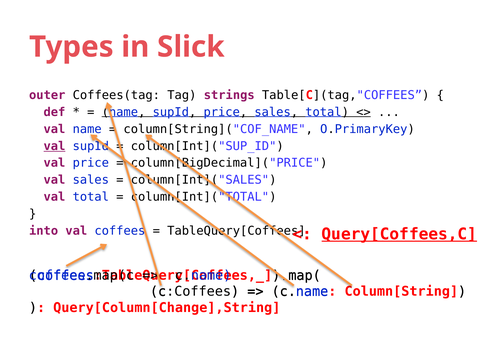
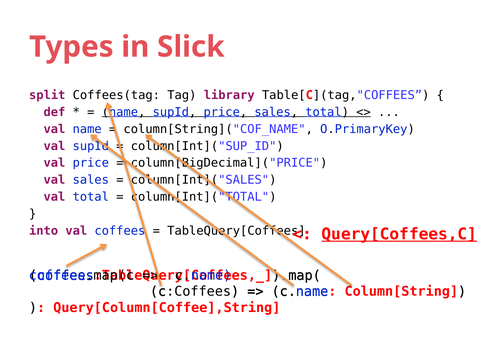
outer: outer -> split
strings: strings -> library
val at (54, 146) underline: present -> none
Query[Column[Change],String: Query[Column[Change],String -> Query[Column[Coffee],String
